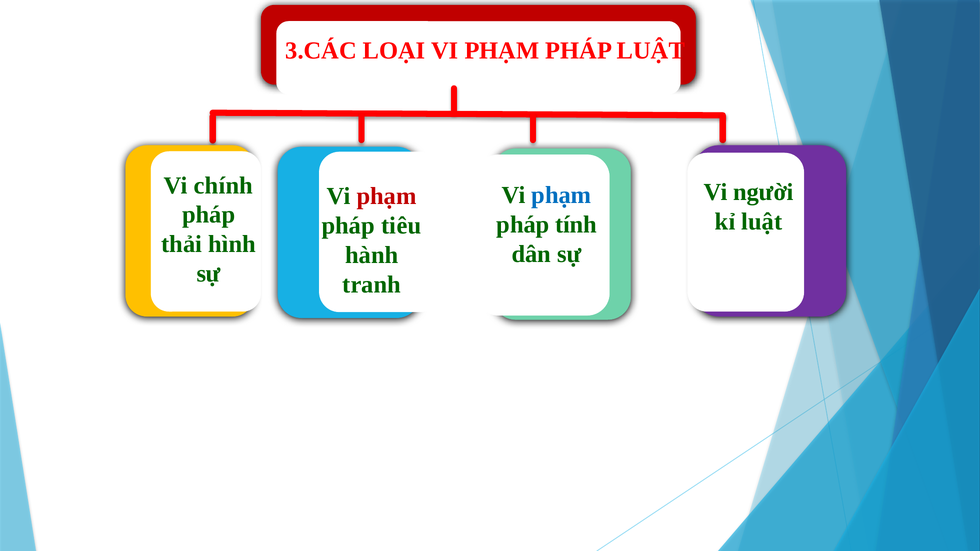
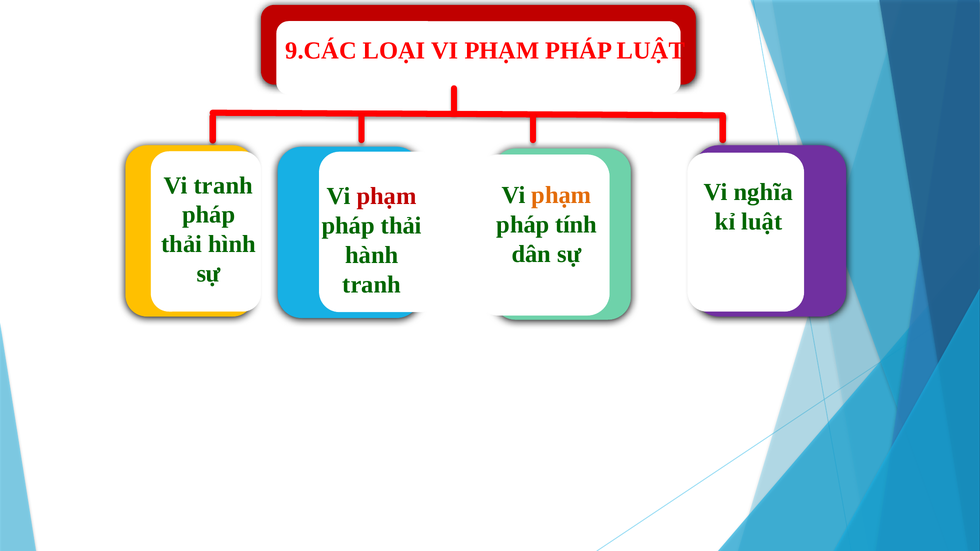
3.CÁC: 3.CÁC -> 9.CÁC
Vi chính: chính -> tranh
người: người -> nghĩa
phạm at (561, 195) colour: blue -> orange
tiêu at (401, 226): tiêu -> thải
